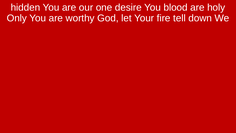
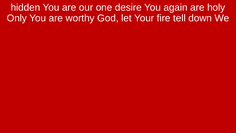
blood: blood -> again
